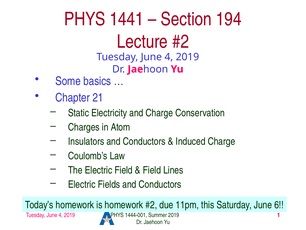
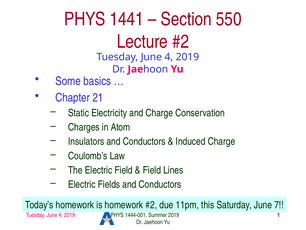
194: 194 -> 550
6: 6 -> 7
